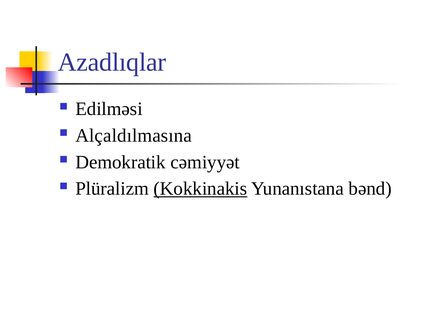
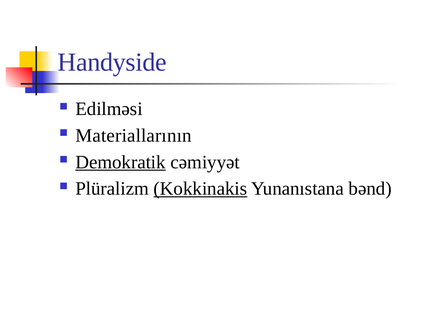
Azadlıqlar: Azadlıqlar -> Handyside
Alçaldılmasına: Alçaldılmasına -> Materiallarının
Demokratik underline: none -> present
